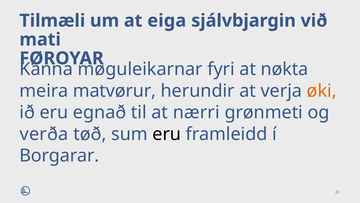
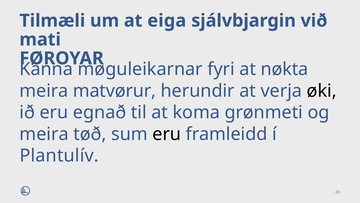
øki colour: orange -> black
nærri: nærri -> koma
verða at (44, 134): verða -> meira
Borgarar: Borgarar -> Plantulív
